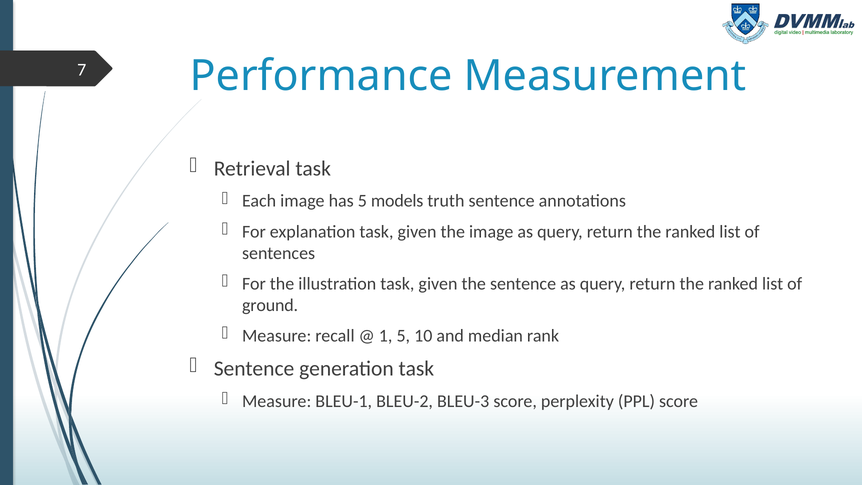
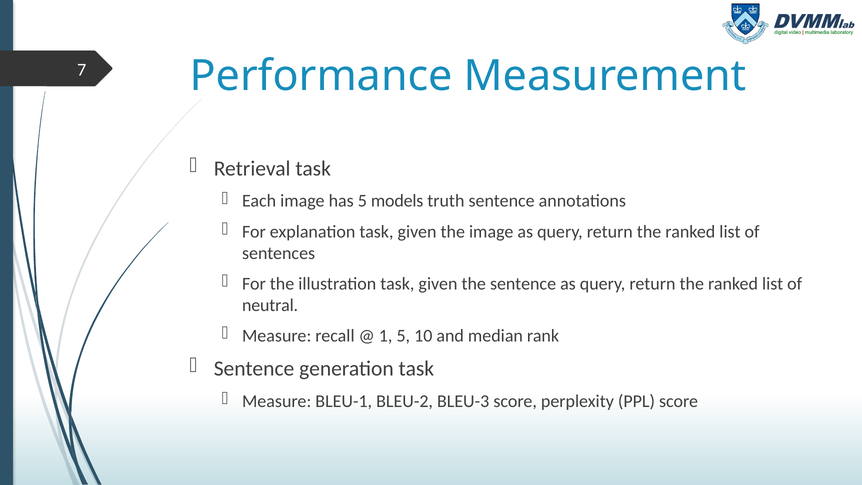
ground: ground -> neutral
